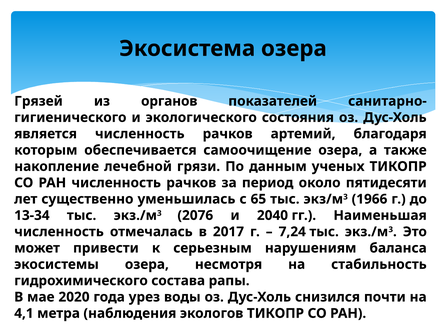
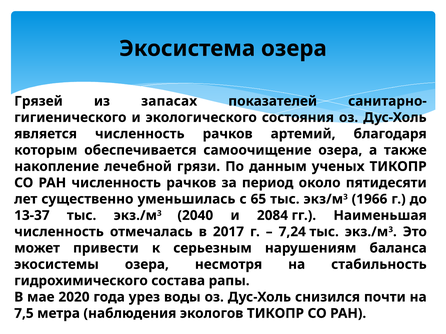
органов: органов -> запасах
13-34: 13-34 -> 13-37
2076: 2076 -> 2040
2040: 2040 -> 2084
4,1: 4,1 -> 7,5
